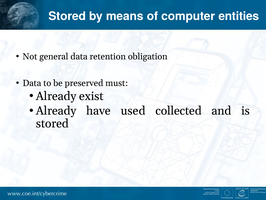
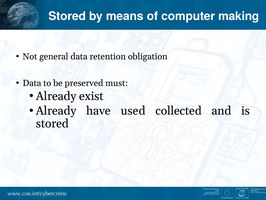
entities: entities -> making
